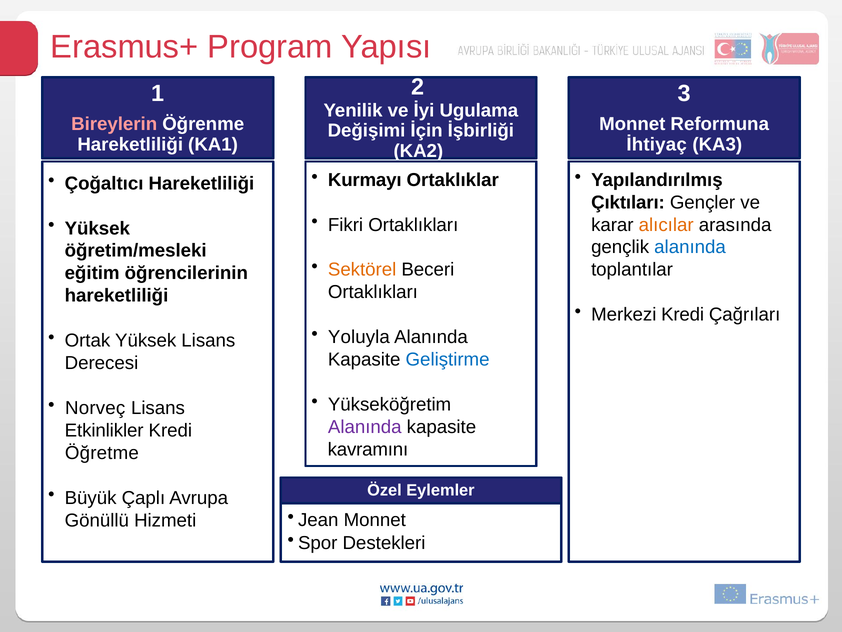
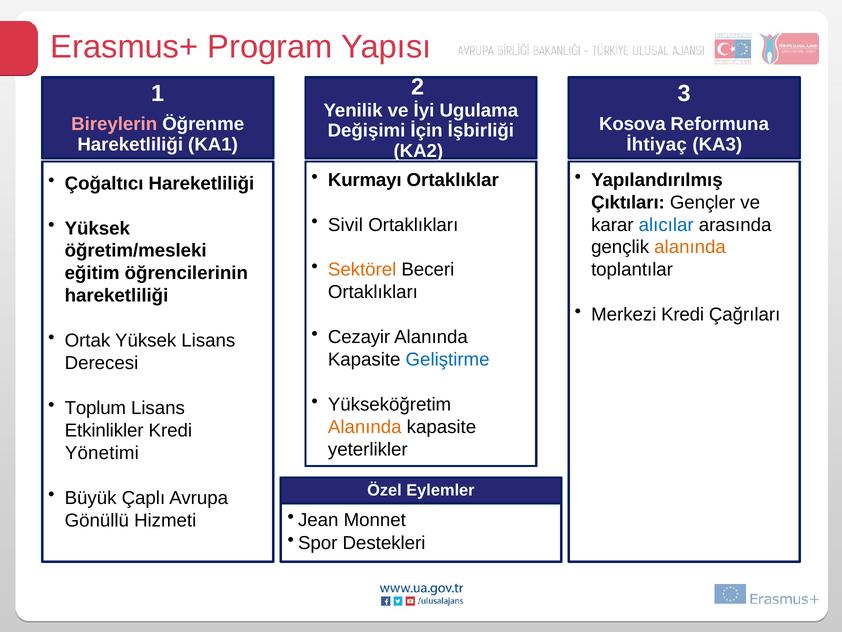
Monnet at (632, 124): Monnet -> Kosova
Fikri: Fikri -> Sivil
alıcılar colour: orange -> blue
alanında at (690, 247) colour: blue -> orange
Yoluyla: Yoluyla -> Cezayir
Norveç: Norveç -> Toplum
Alanında at (365, 427) colour: purple -> orange
kavramını: kavramını -> yeterlikler
Öğretme: Öğretme -> Yönetimi
